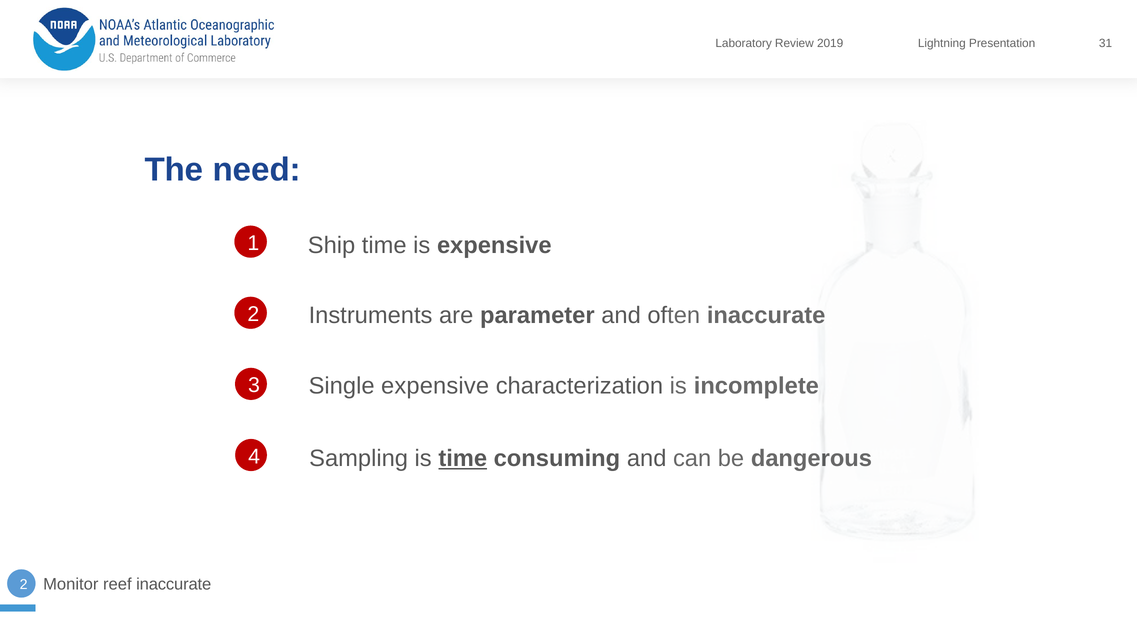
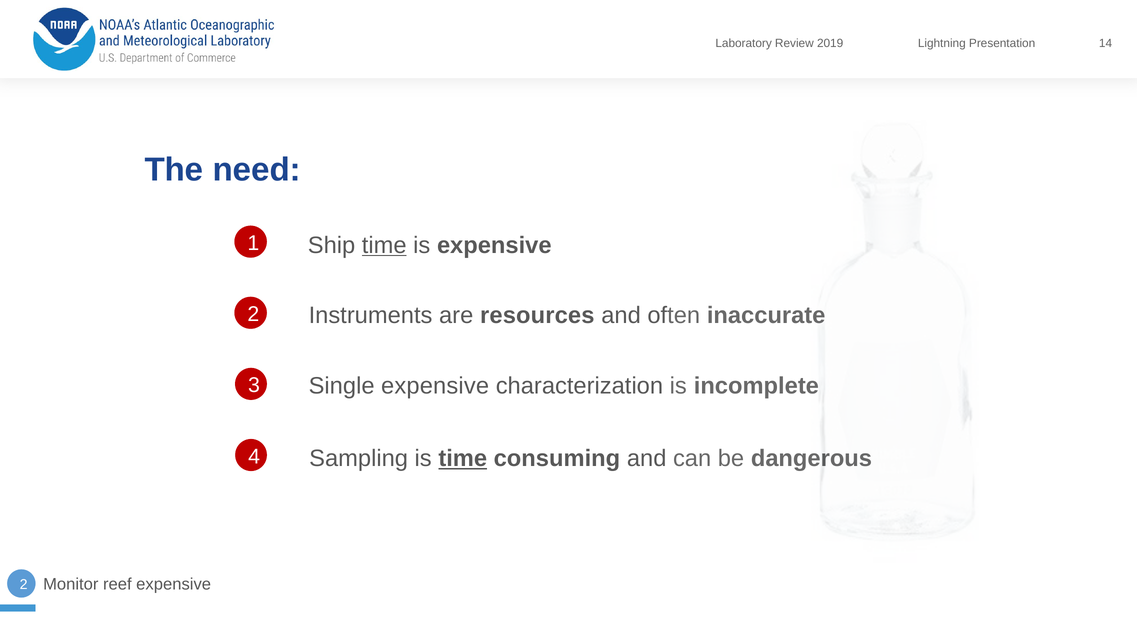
31: 31 -> 14
time at (384, 245) underline: none -> present
parameter: parameter -> resources
reef inaccurate: inaccurate -> expensive
